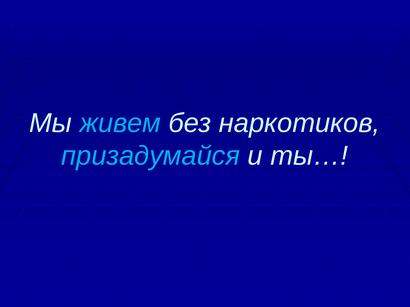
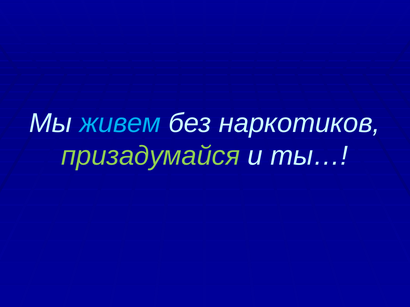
призадумайся colour: light blue -> light green
